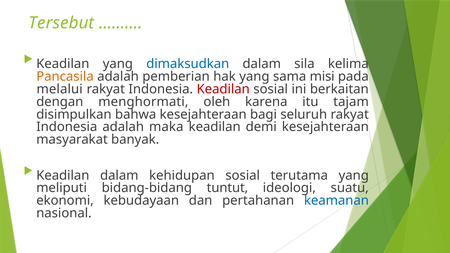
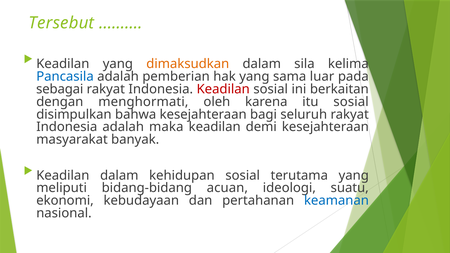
dimaksudkan colour: blue -> orange
Pancasila colour: orange -> blue
misi: misi -> luar
melalui: melalui -> sebagai
itu tajam: tajam -> sosial
tuntut: tuntut -> acuan
